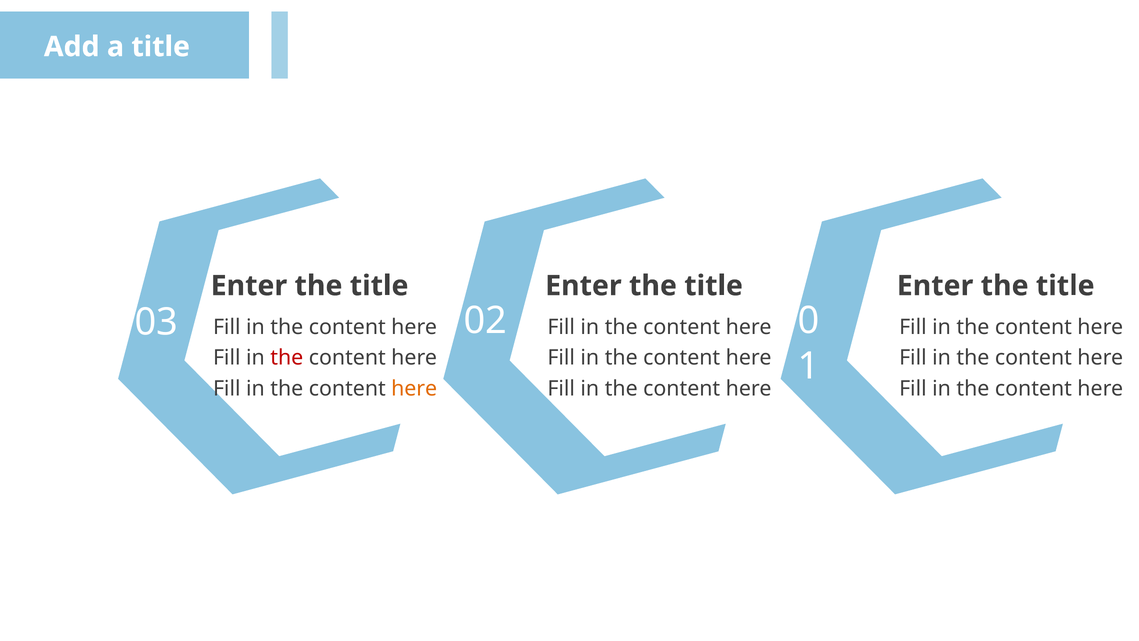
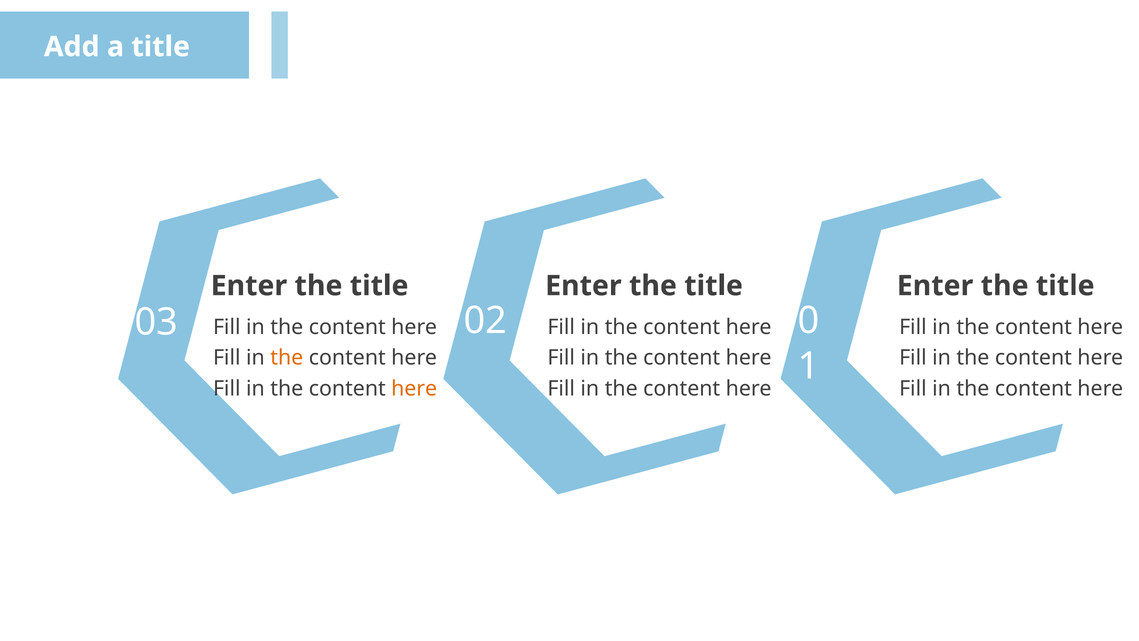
the at (287, 358) colour: red -> orange
